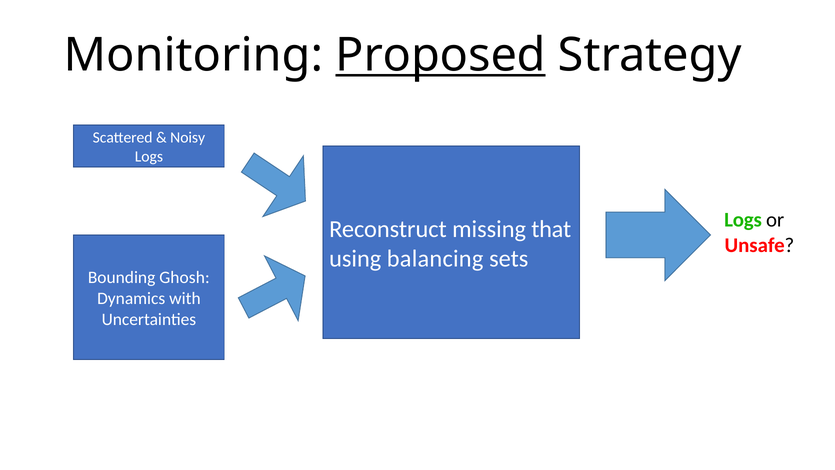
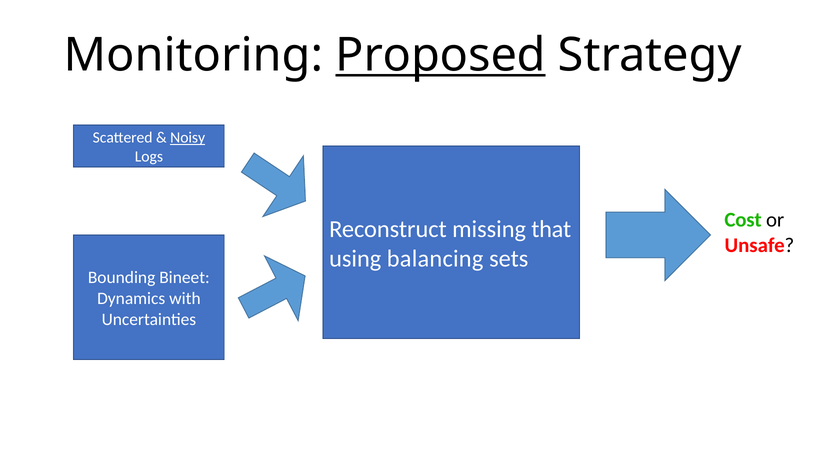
Noisy underline: none -> present
Logs at (743, 220): Logs -> Cost
Ghosh: Ghosh -> Bineet
